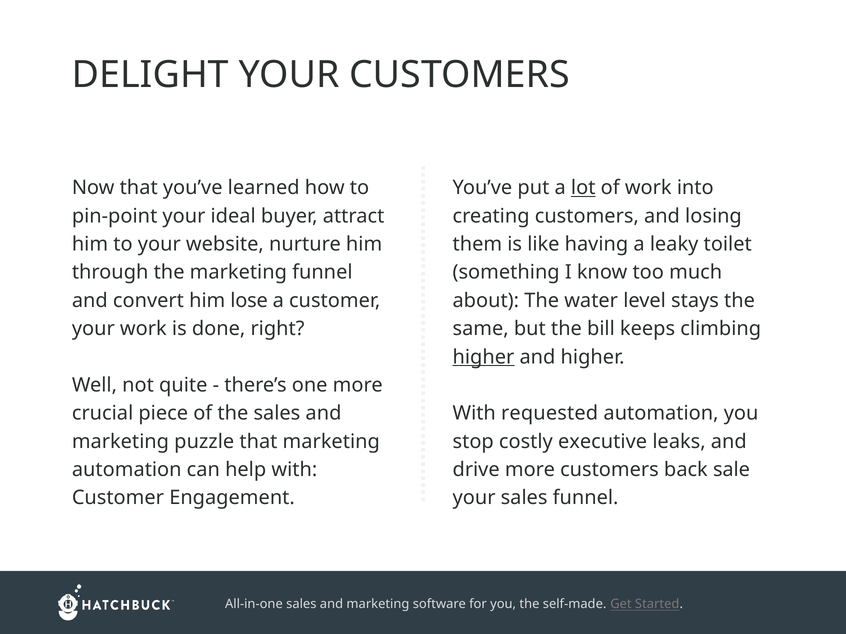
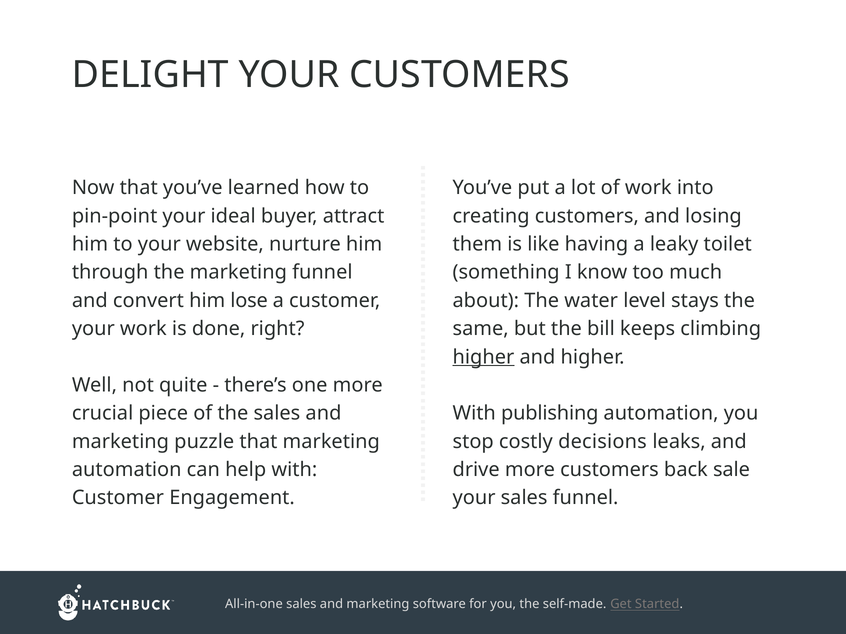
lot underline: present -> none
requested: requested -> publishing
executive: executive -> decisions
